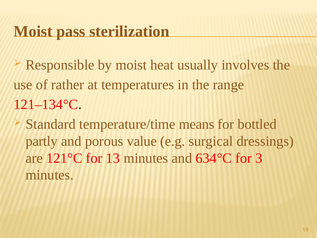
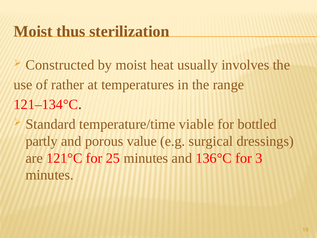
pass: pass -> thus
Responsible: Responsible -> Constructed
means: means -> viable
13: 13 -> 25
634°C: 634°C -> 136°C
